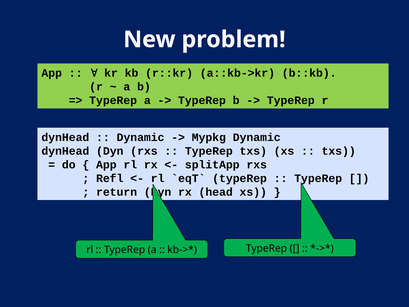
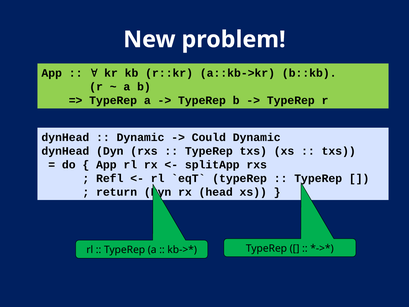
Mypkg: Mypkg -> Could
